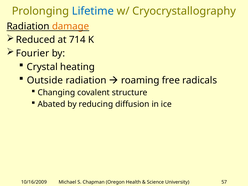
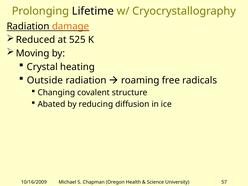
Lifetime colour: blue -> black
714: 714 -> 525
Fourier: Fourier -> Moving
